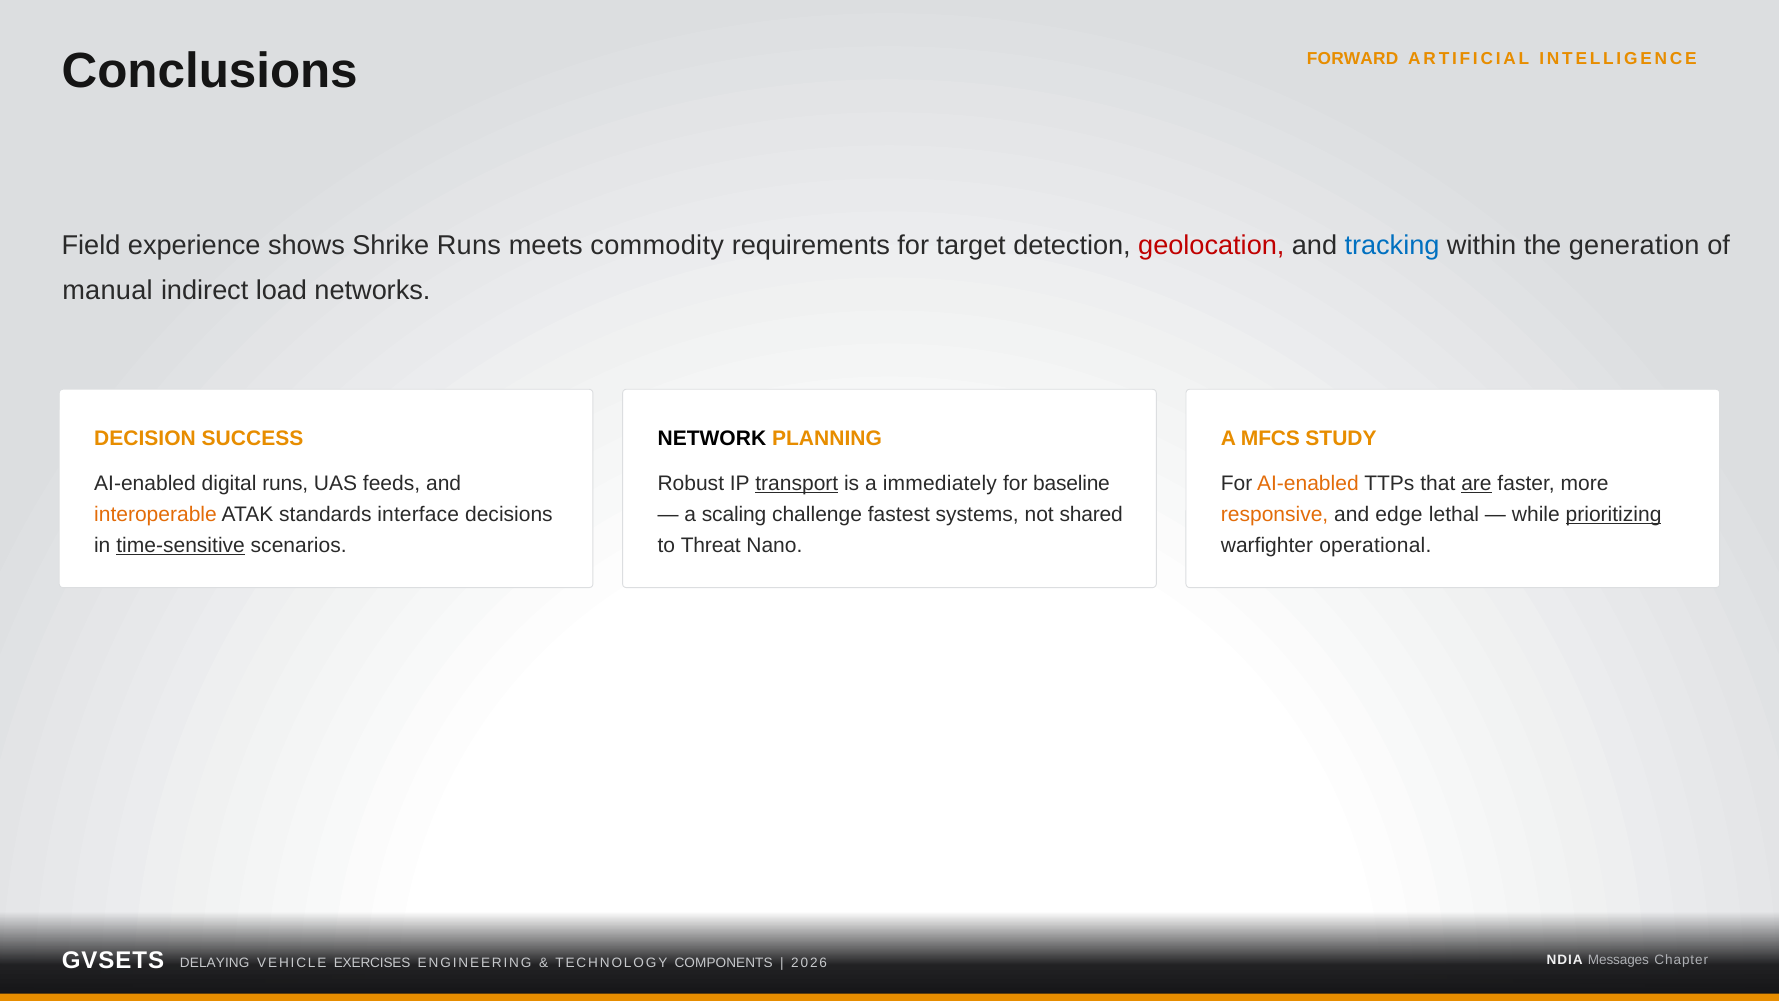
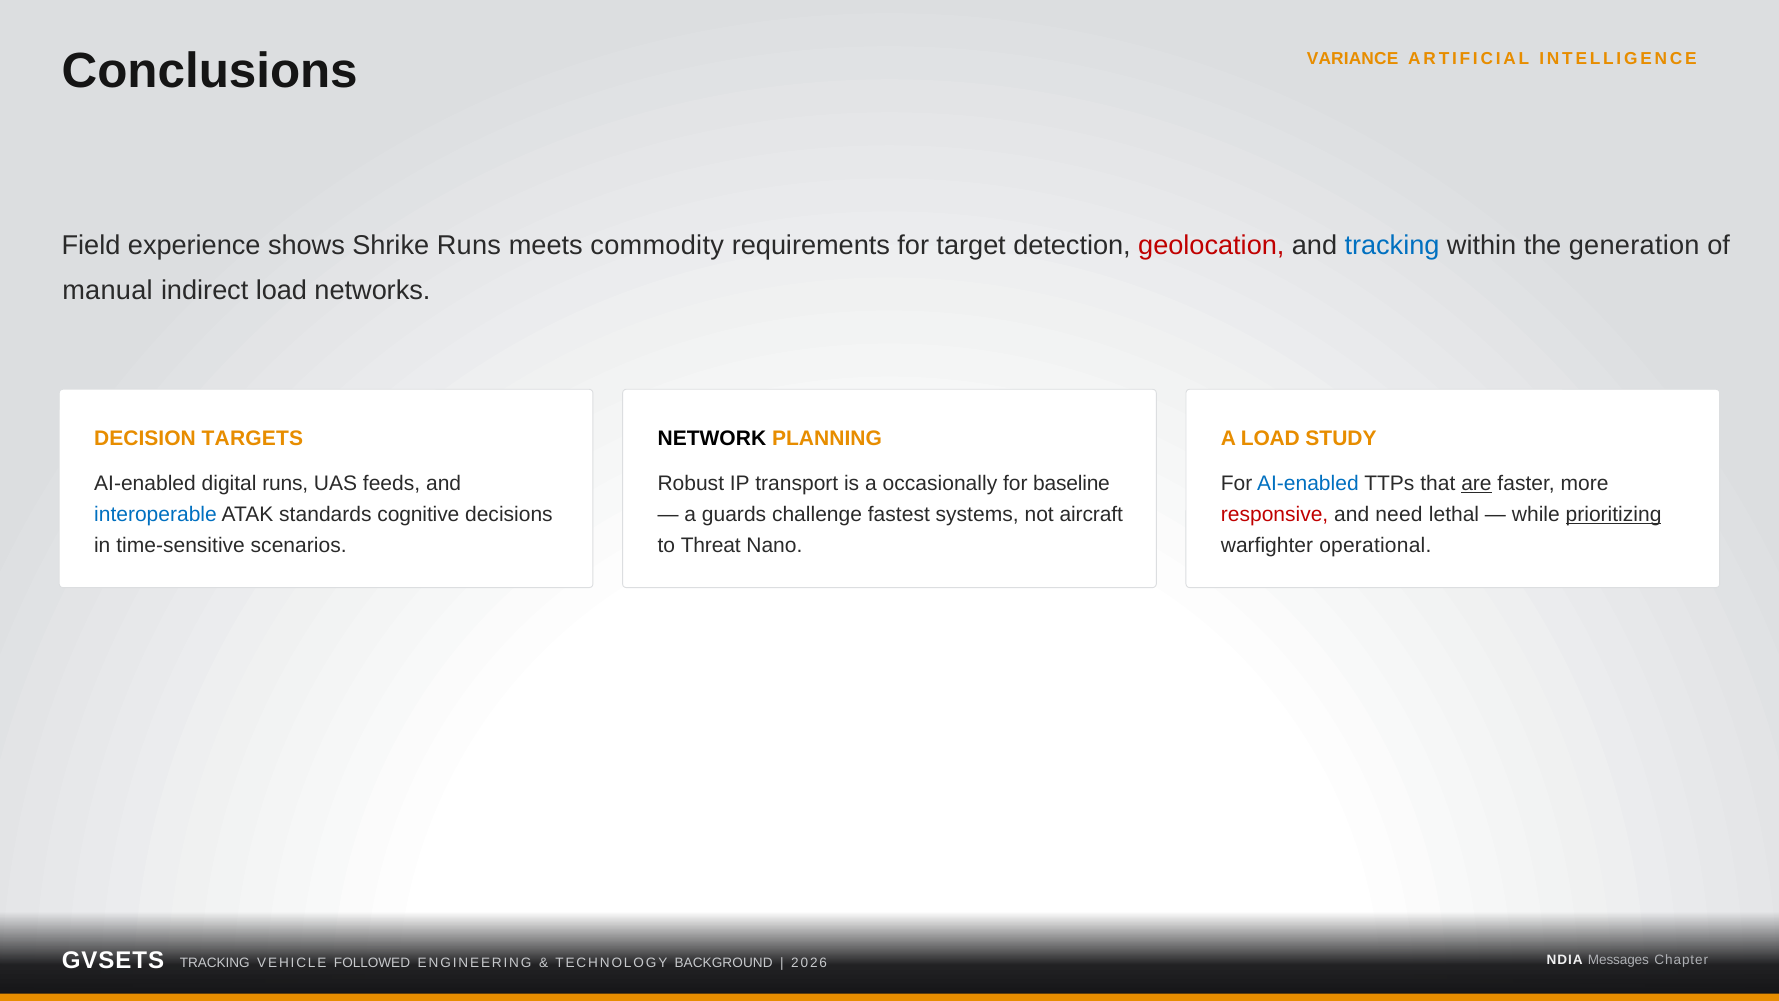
FORWARD: FORWARD -> VARIANCE
SUCCESS: SUCCESS -> TARGETS
A MFCS: MFCS -> LOAD
transport underline: present -> none
immediately: immediately -> occasionally
AI-enabled at (1308, 483) colour: orange -> blue
interoperable colour: orange -> blue
interface: interface -> cognitive
scaling: scaling -> guards
shared: shared -> aircraft
responsive colour: orange -> red
edge: edge -> need
time-sensitive underline: present -> none
GVSETS DELAYING: DELAYING -> TRACKING
EXERCISES: EXERCISES -> FOLLOWED
COMPONENTS: COMPONENTS -> BACKGROUND
